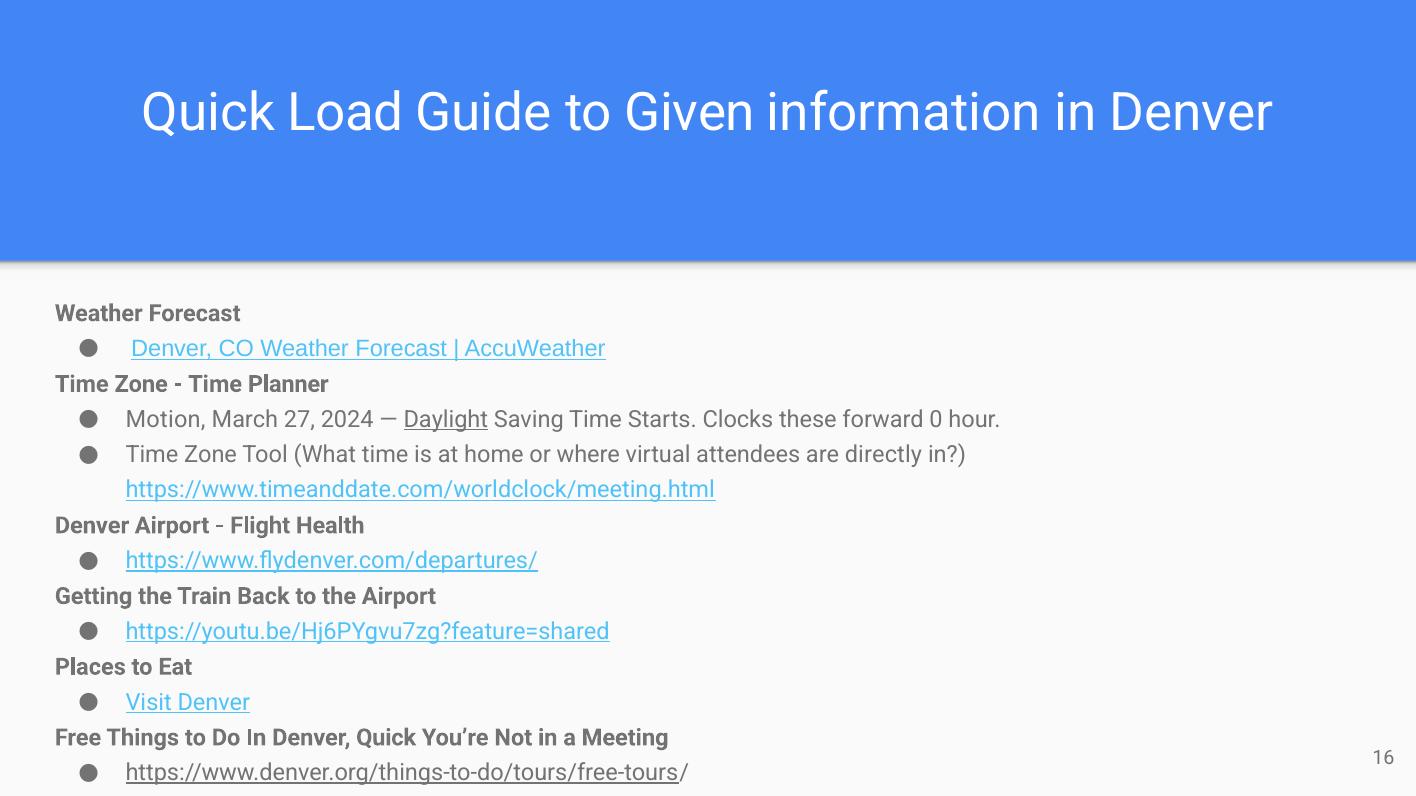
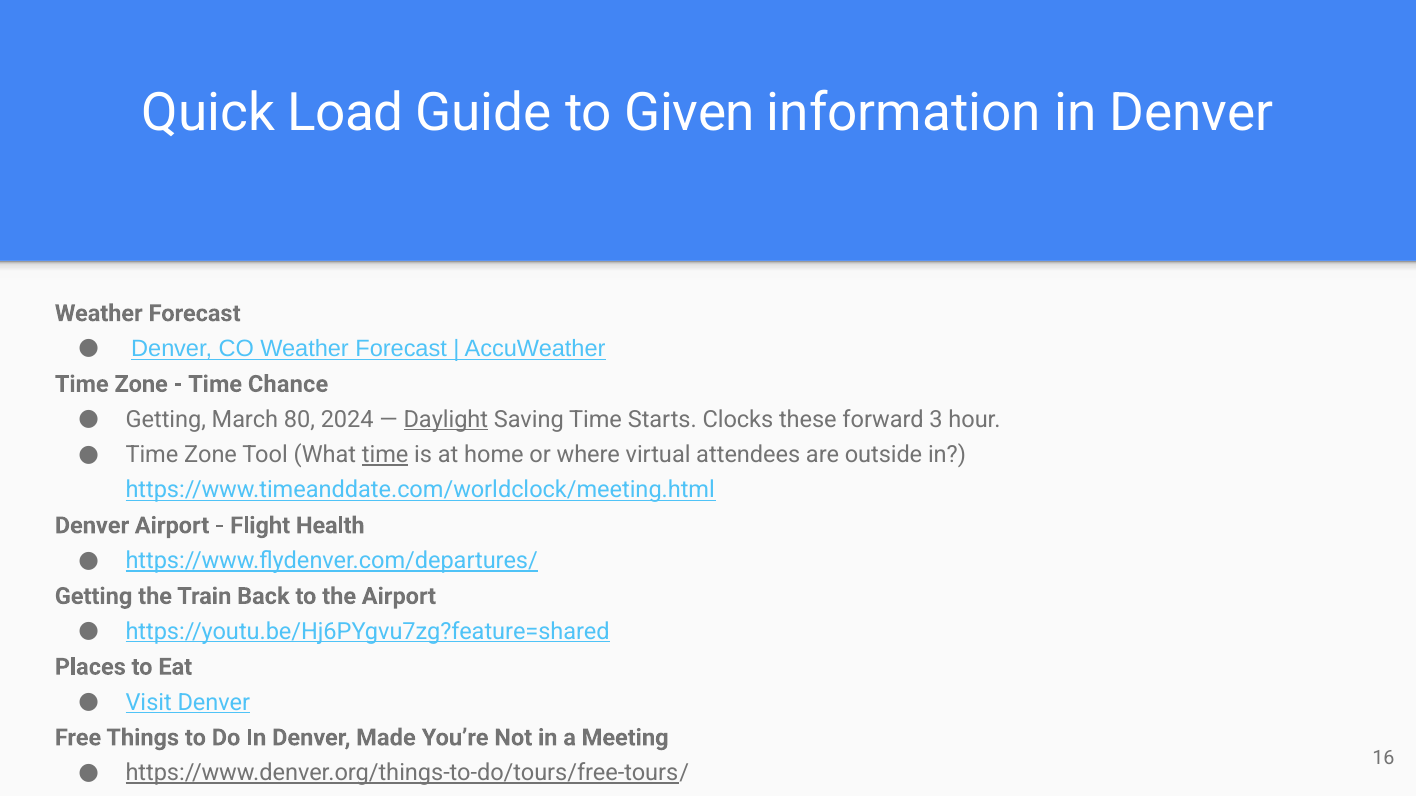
Planner: Planner -> Chance
Motion at (166, 420): Motion -> Getting
27: 27 -> 80
0: 0 -> 3
time at (385, 455) underline: none -> present
directly: directly -> outside
Denver Quick: Quick -> Made
